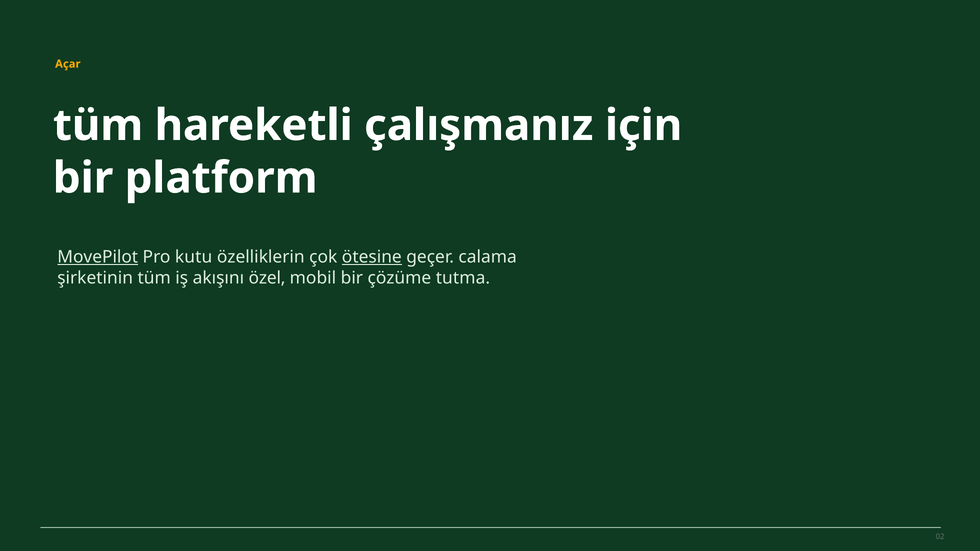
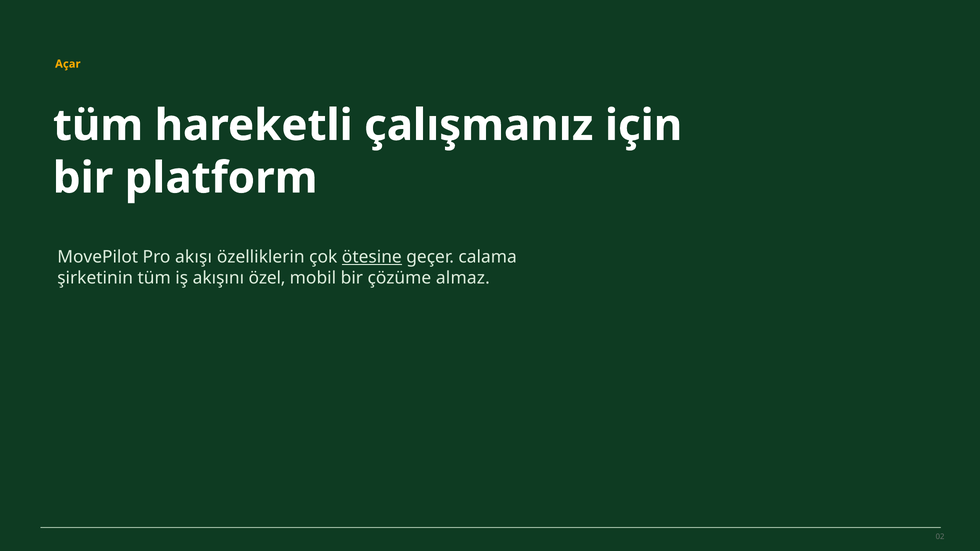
MovePilot at (98, 257) underline: present -> none
kutu: kutu -> akışı
tutma: tutma -> almaz
